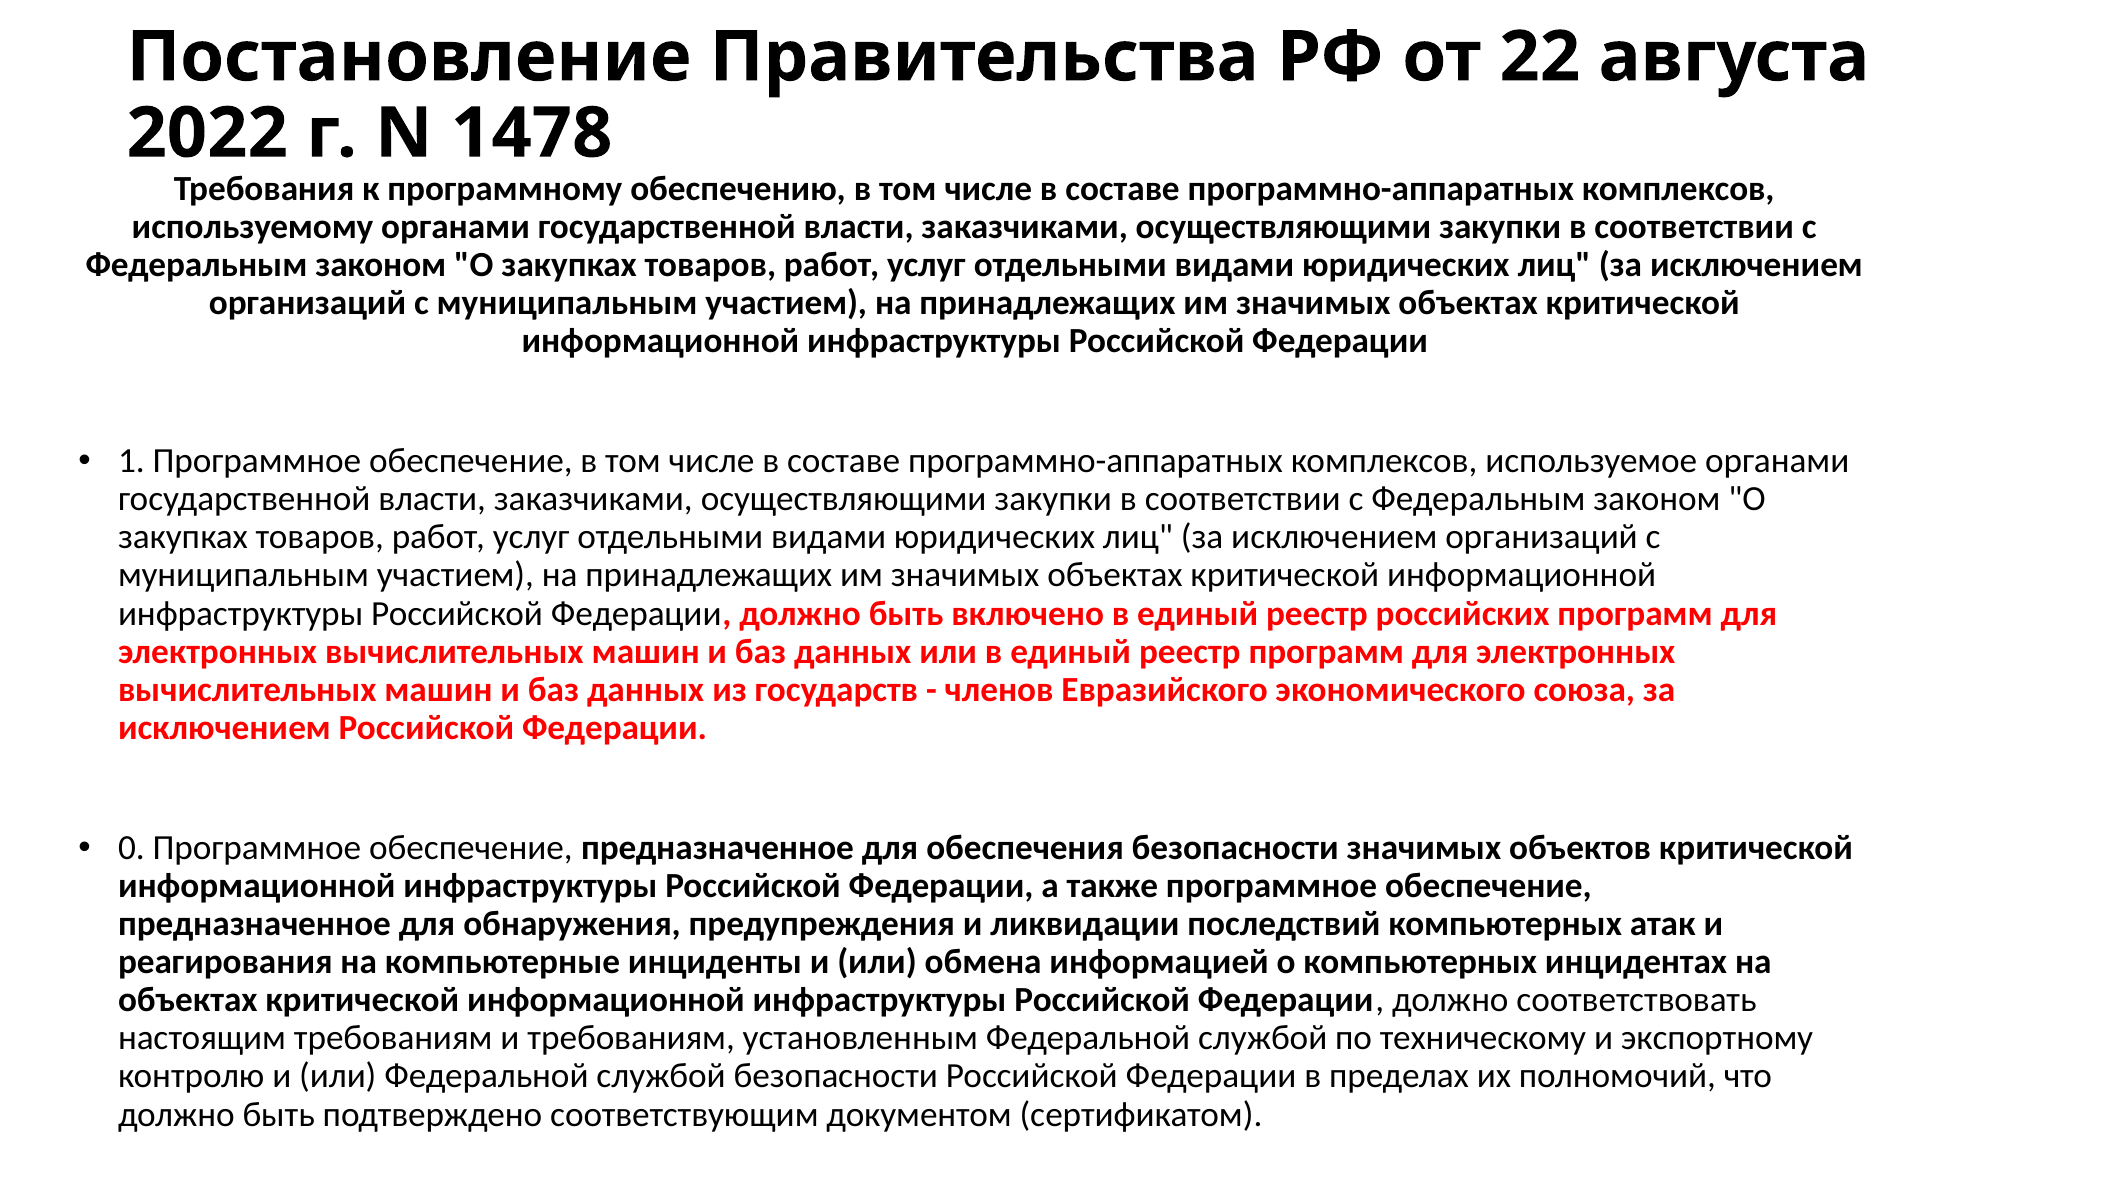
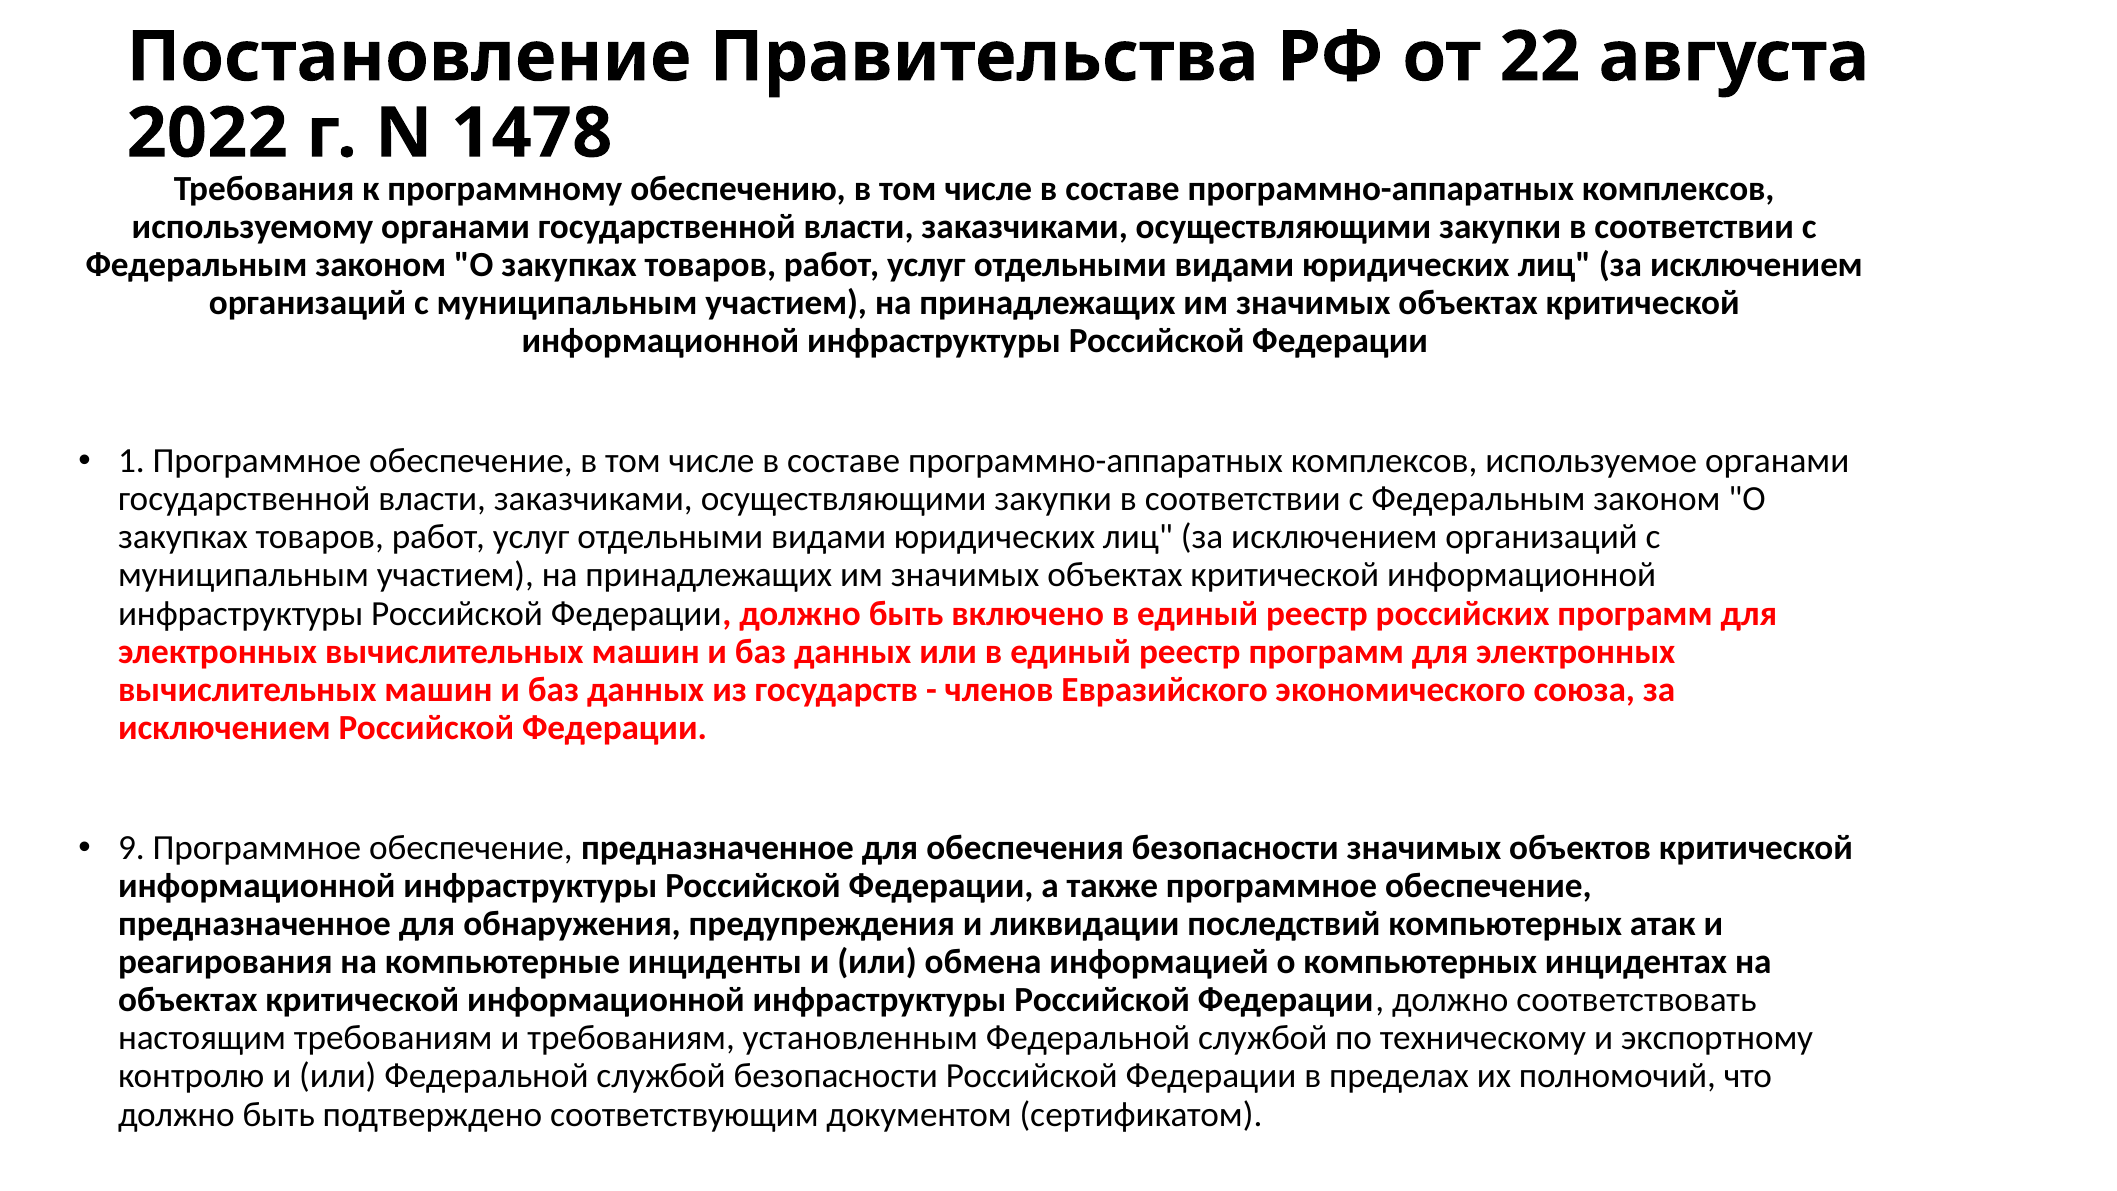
0: 0 -> 9
